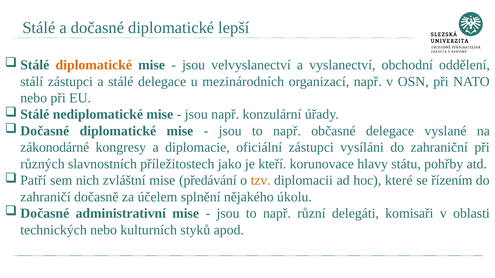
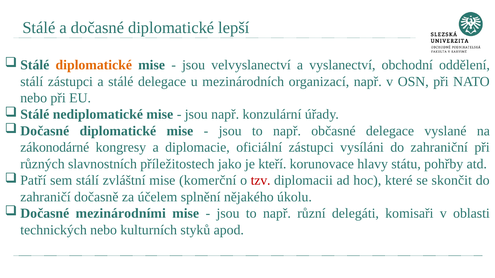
sem nich: nich -> stálí
předávání: předávání -> komerční
tzv colour: orange -> red
řízením: řízením -> skončit
administrativní: administrativní -> mezinárodními
